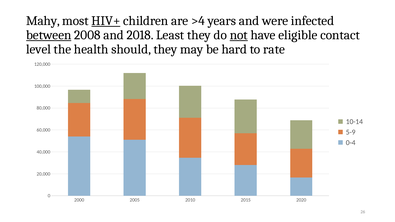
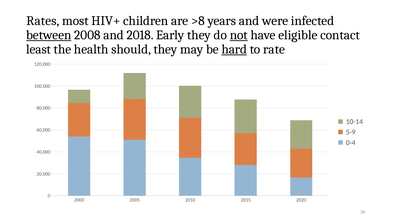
Mahy: Mahy -> Rates
HIV+ underline: present -> none
>4: >4 -> >8
Least: Least -> Early
level: level -> least
hard underline: none -> present
